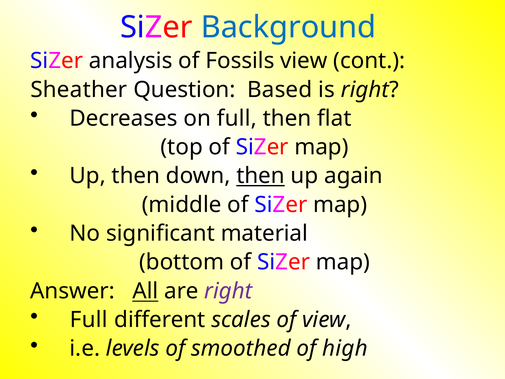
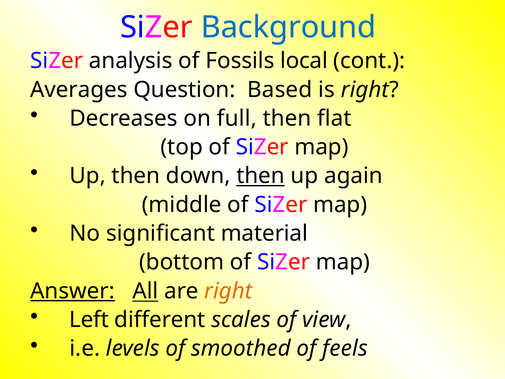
Fossils view: view -> local
Sheather: Sheather -> Averages
Answer underline: none -> present
right at (228, 291) colour: purple -> orange
Full at (89, 320): Full -> Left
high: high -> feels
